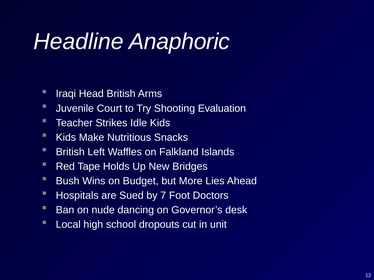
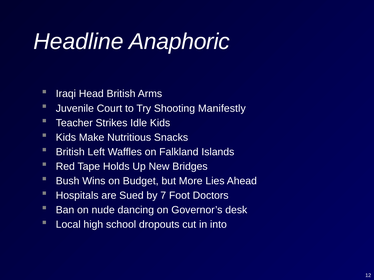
Evaluation: Evaluation -> Manifestly
unit: unit -> into
